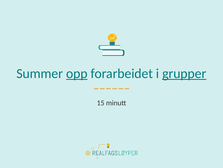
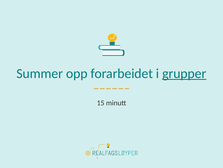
opp underline: present -> none
